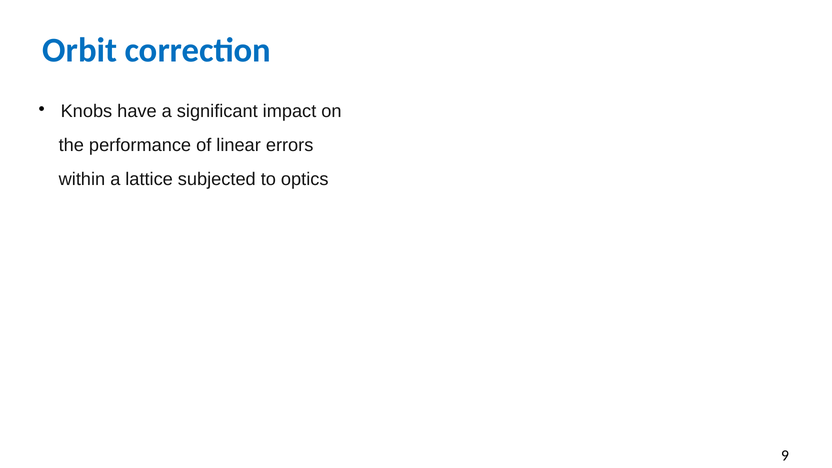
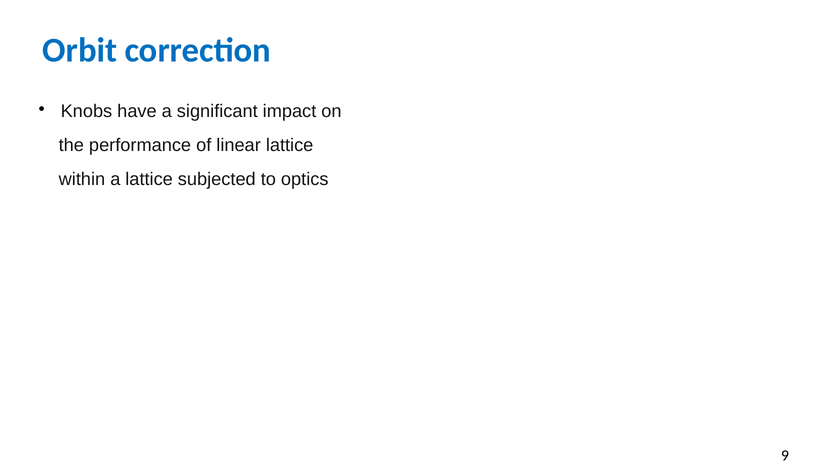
linear errors: errors -> lattice
